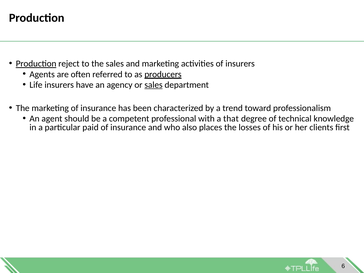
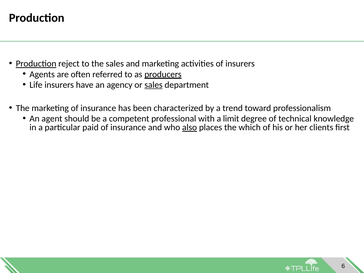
that: that -> limit
also underline: none -> present
losses: losses -> which
